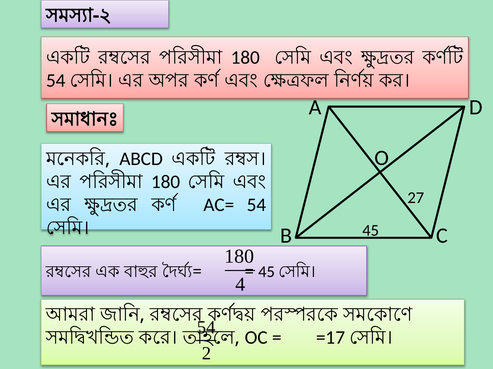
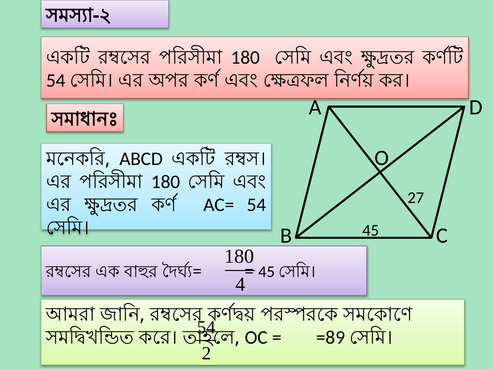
=17: =17 -> =89
